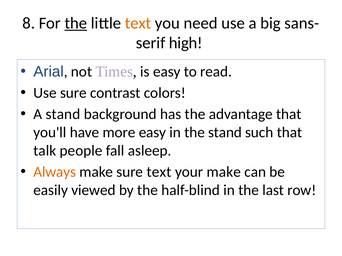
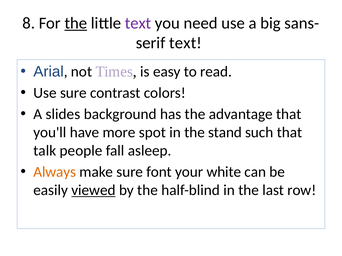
text at (138, 23) colour: orange -> purple
high at (186, 43): high -> text
A stand: stand -> slides
more easy: easy -> spot
sure text: text -> font
your make: make -> white
viewed underline: none -> present
